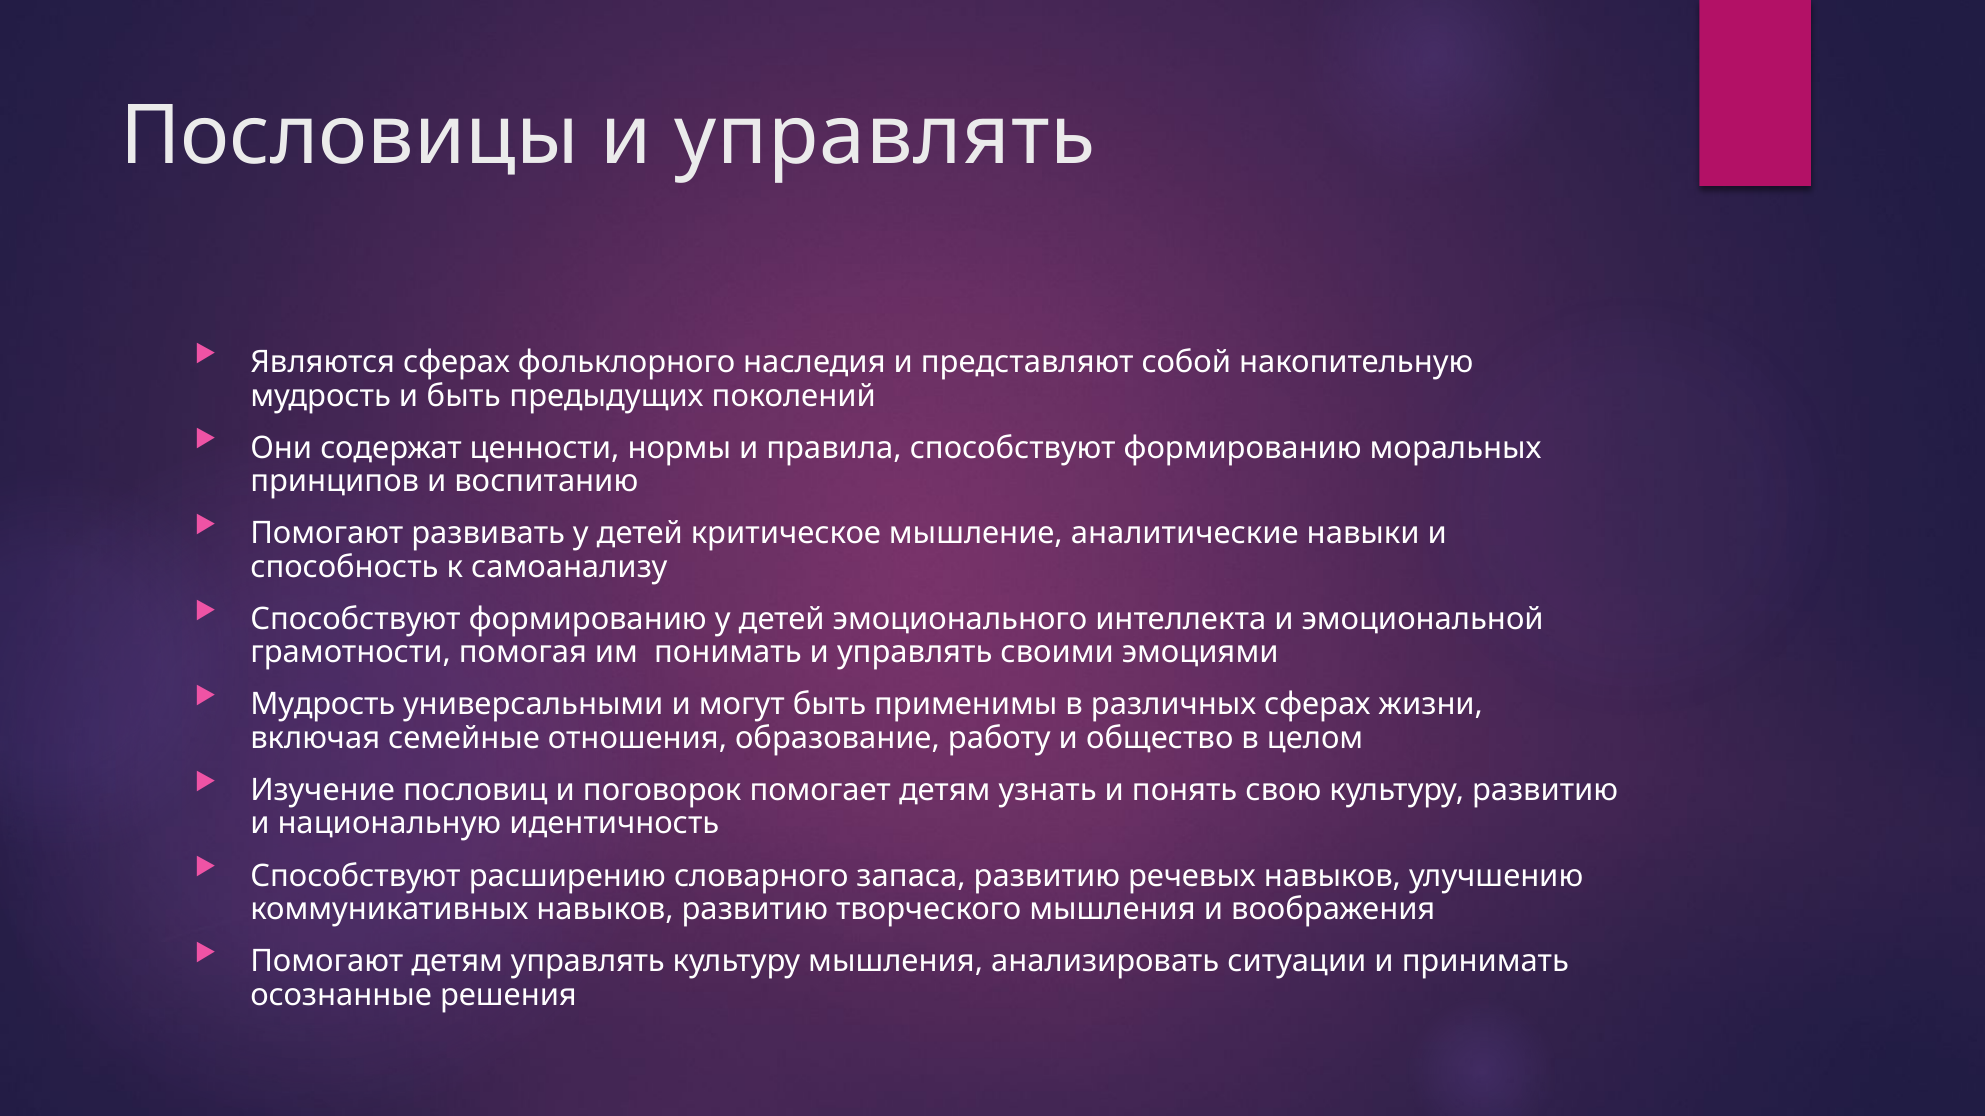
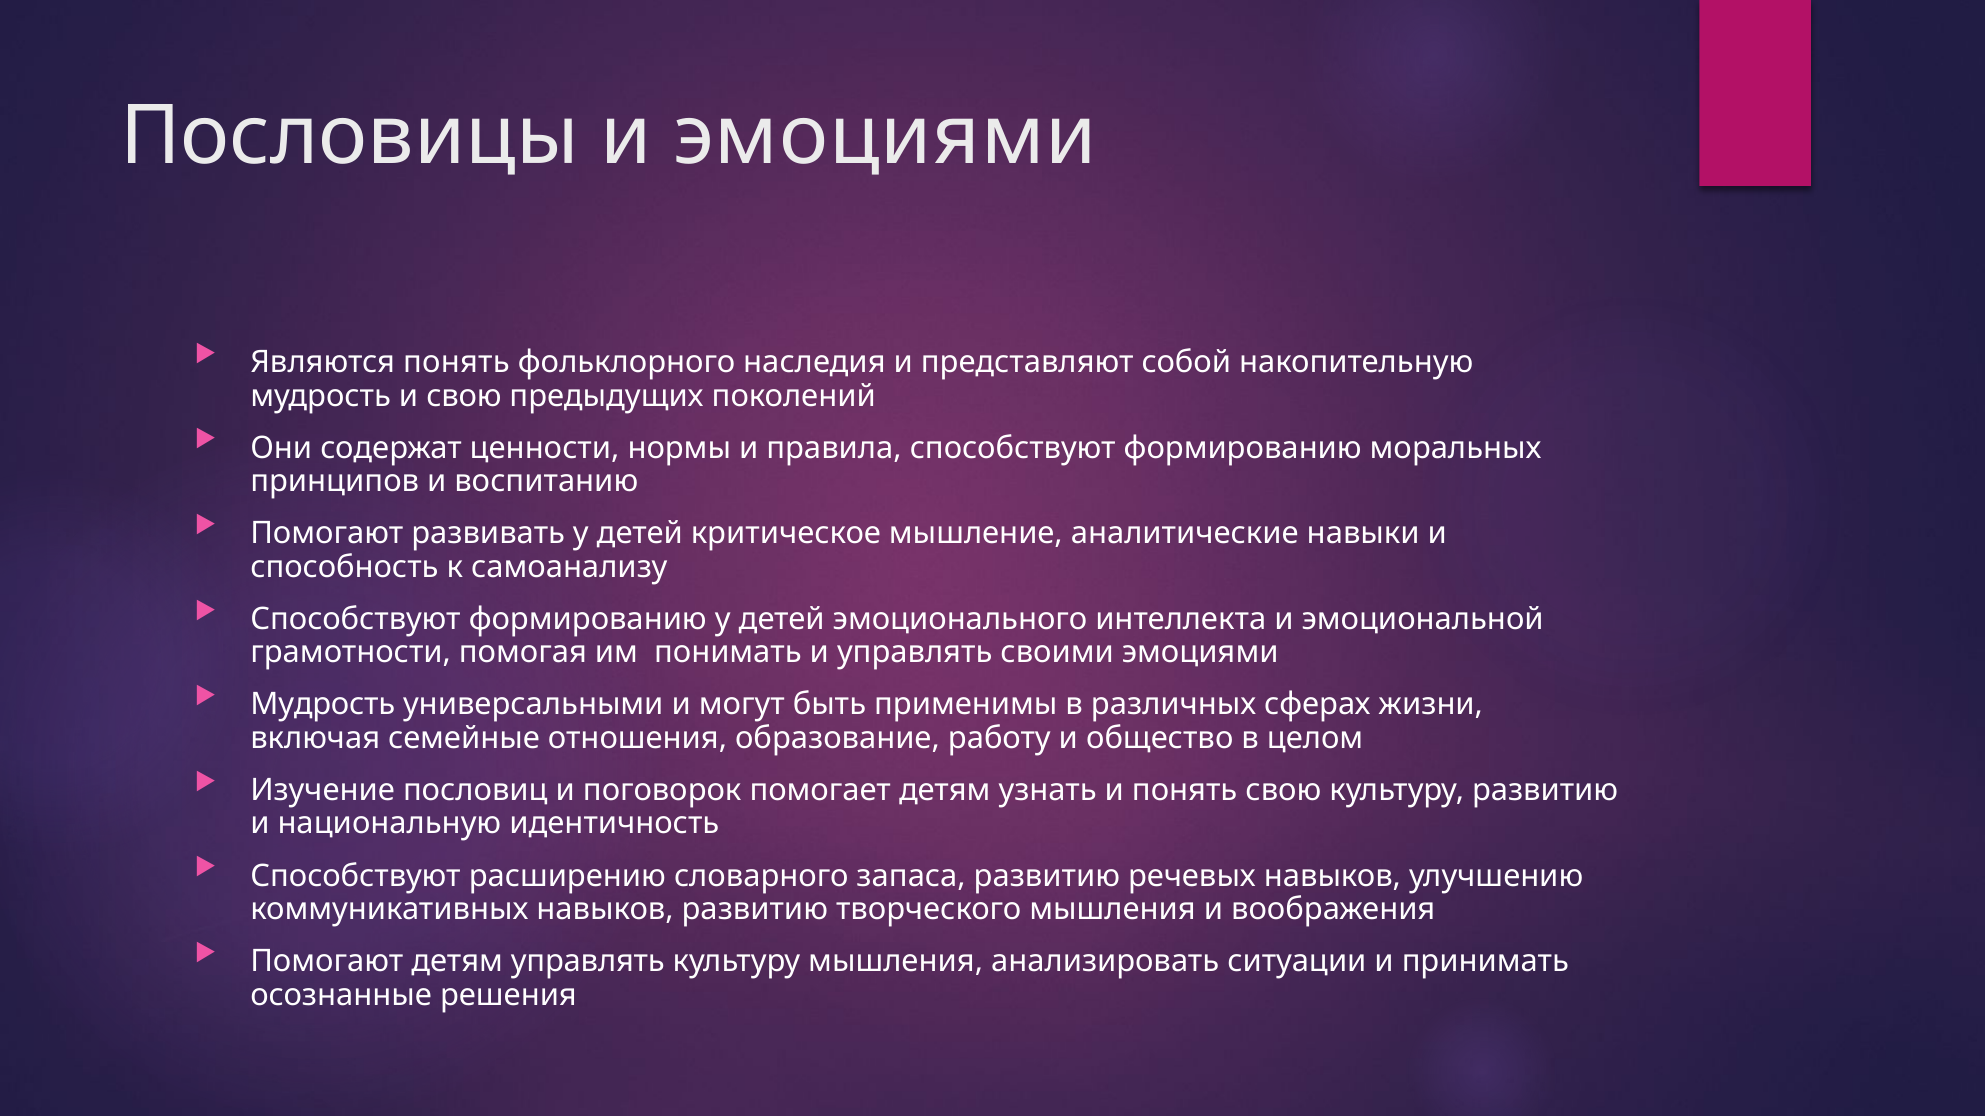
Пословицы и управлять: управлять -> эмоциями
Являются сферах: сферах -> понять
и быть: быть -> свою
